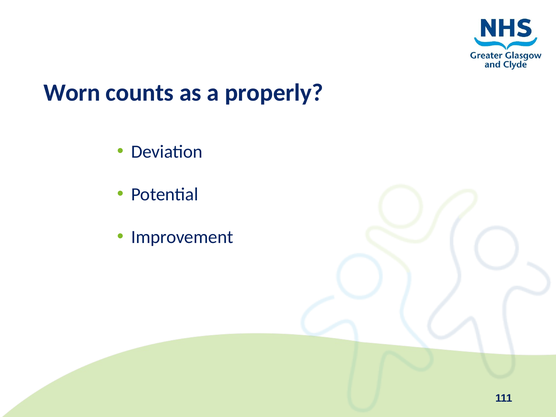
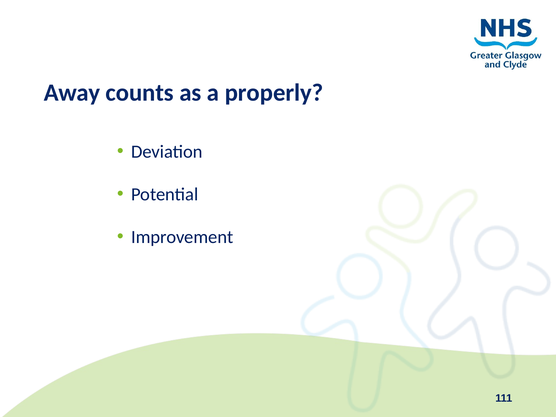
Worn: Worn -> Away
